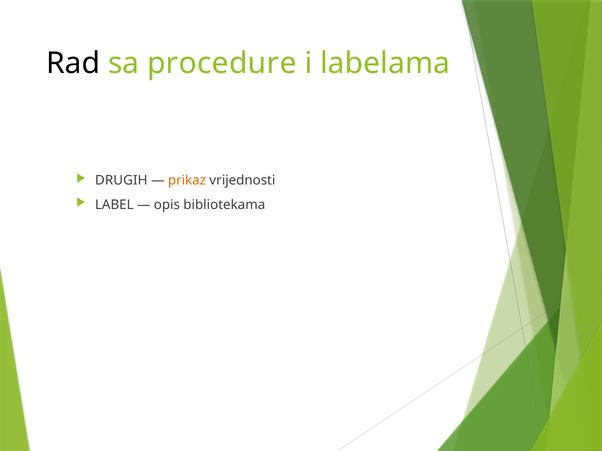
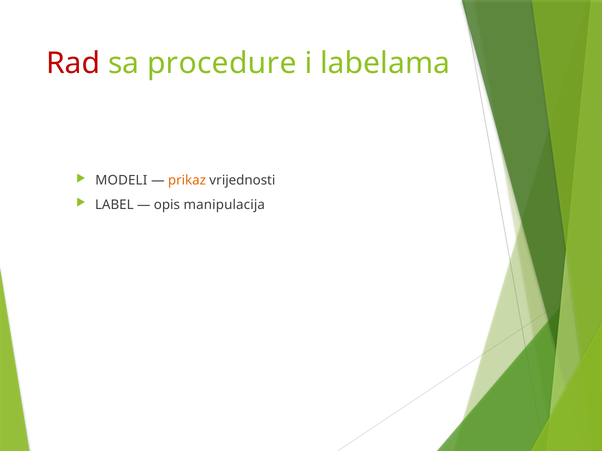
Rad colour: black -> red
DRUGIH: DRUGIH -> MODELI
bibliotekama: bibliotekama -> manipulacija
